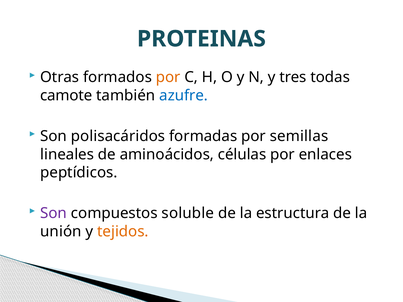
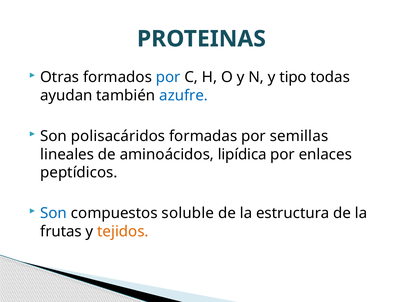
por at (168, 77) colour: orange -> blue
tres: tres -> tipo
camote: camote -> ayudan
células: células -> lipídica
Son at (54, 213) colour: purple -> blue
unión: unión -> frutas
